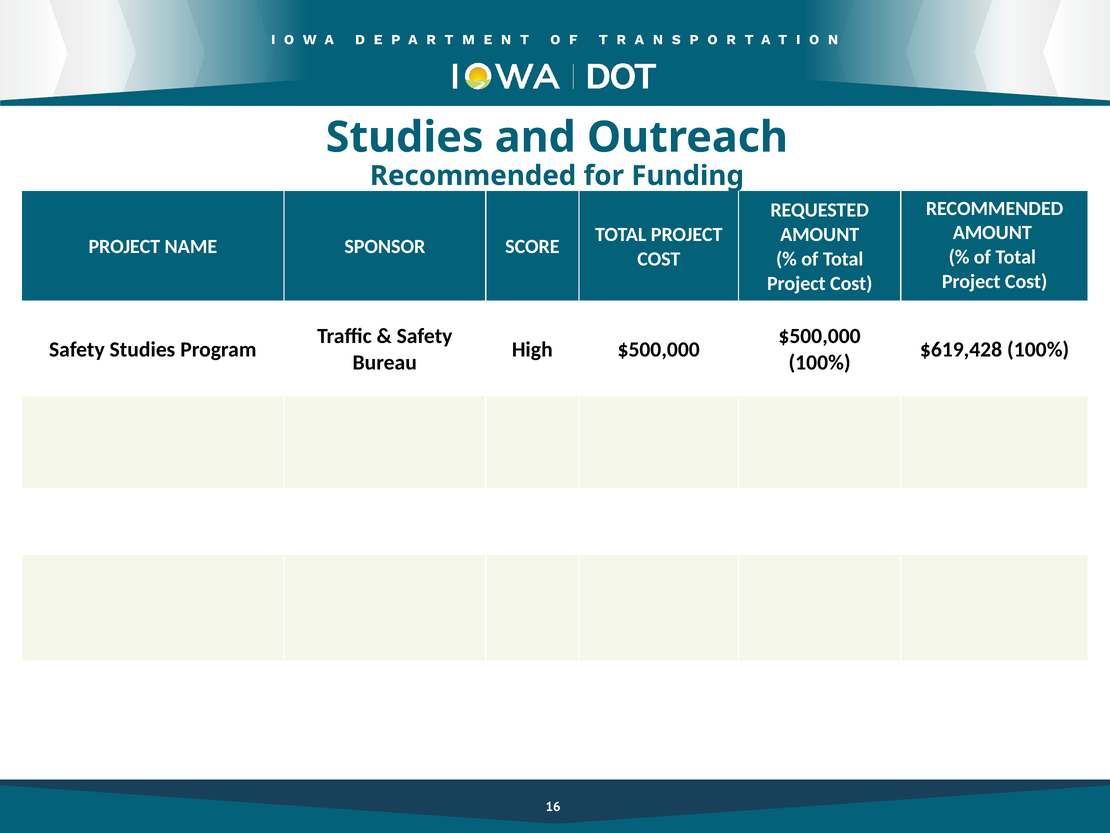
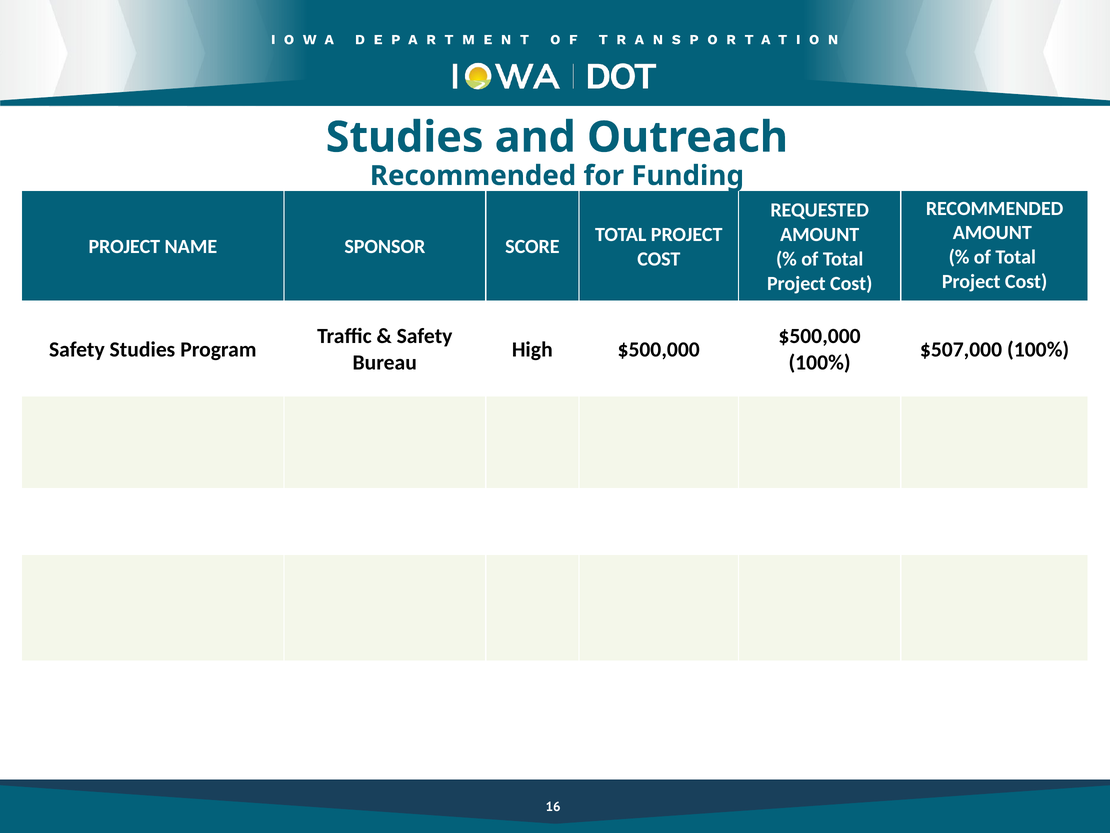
$619,428: $619,428 -> $507,000
